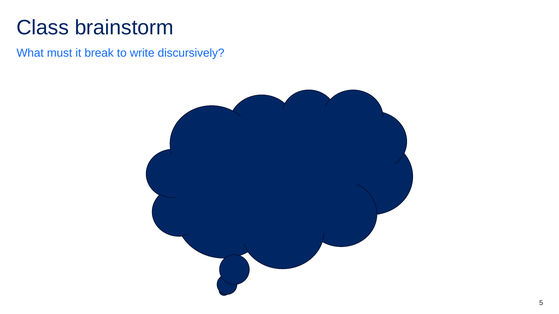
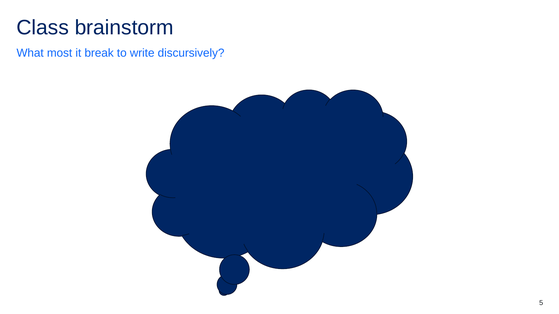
must: must -> most
